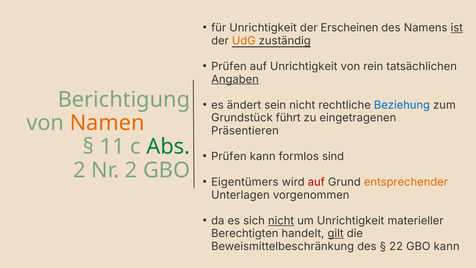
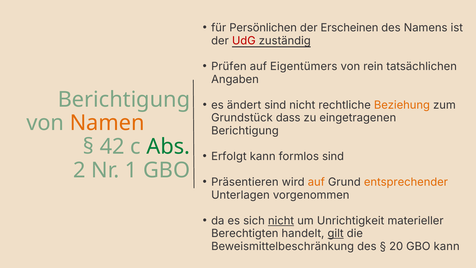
für Unrichtigkeit: Unrichtigkeit -> Persönlichen
ist underline: present -> none
UdG colour: orange -> red
auf Unrichtigkeit: Unrichtigkeit -> Eigentümers
Angaben underline: present -> none
ändert sein: sein -> sind
Beziehung colour: blue -> orange
führt: führt -> dass
Präsentieren at (245, 131): Präsentieren -> Berichtigung
11: 11 -> 42
Prüfen at (229, 156): Prüfen -> Erfolgt
Nr 2: 2 -> 1
Eigentümers: Eigentümers -> Präsentieren
auf at (316, 182) colour: red -> orange
22: 22 -> 20
